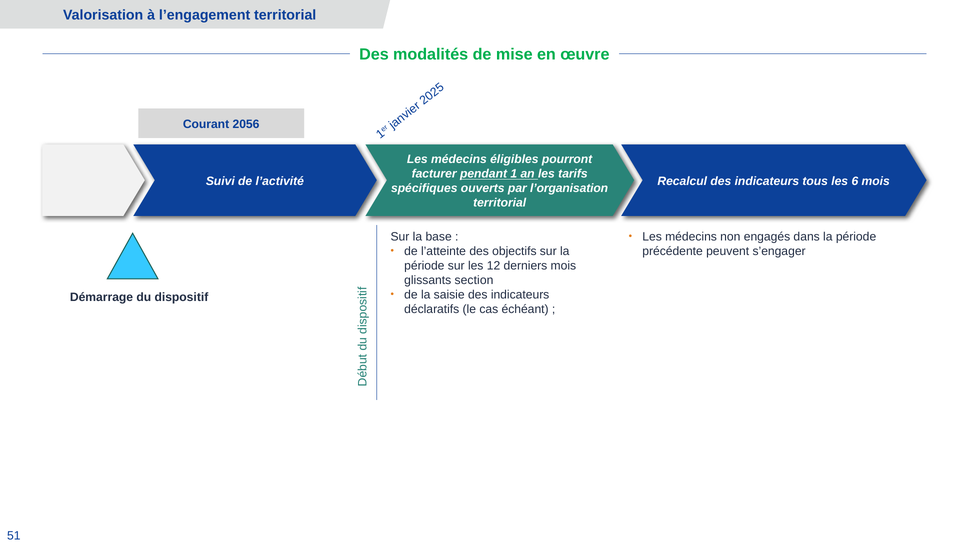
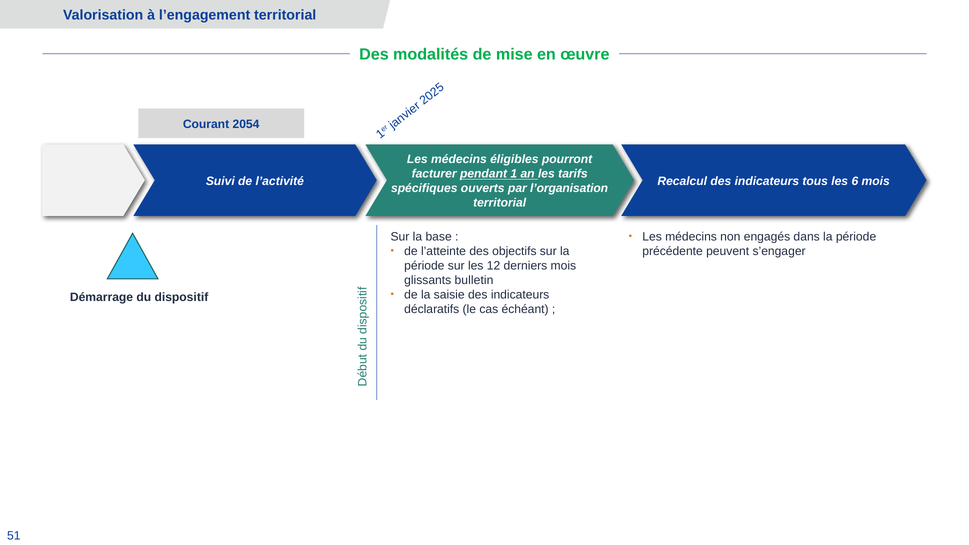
2056: 2056 -> 2054
section: section -> bulletin
